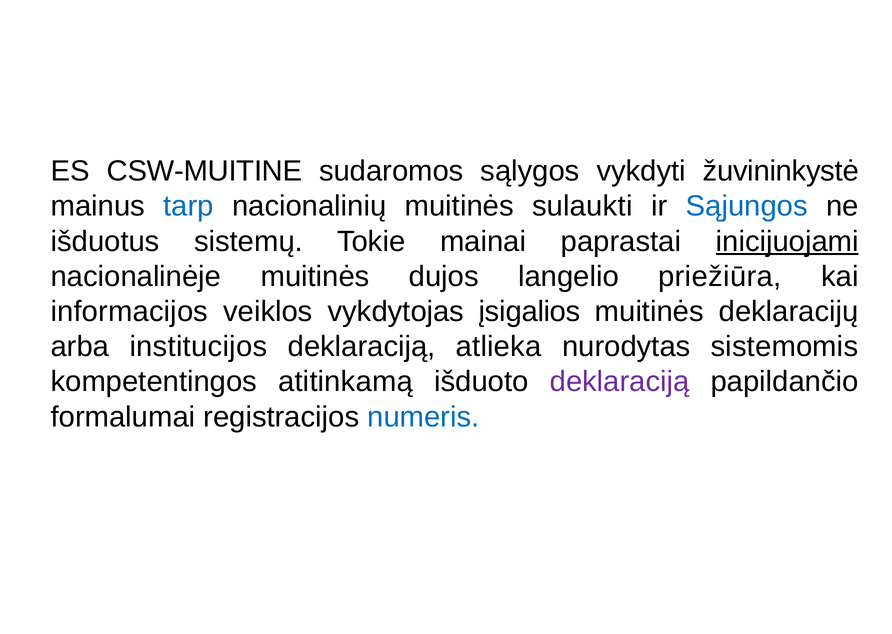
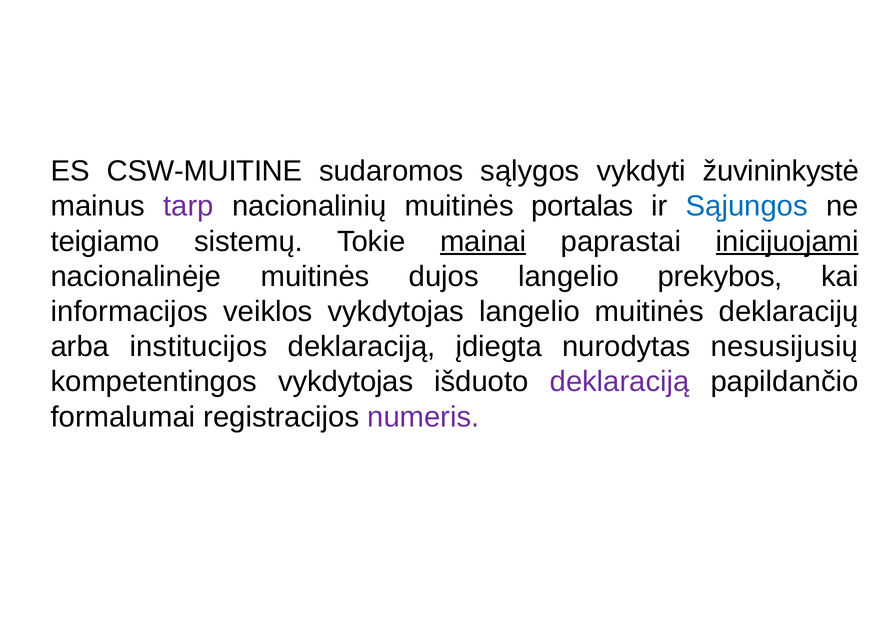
tarp colour: blue -> purple
sulaukti: sulaukti -> portalas
išduotus: išduotus -> teigiamo
mainai underline: none -> present
priežiūra: priežiūra -> prekybos
vykdytojas įsigalios: įsigalios -> langelio
atlieka: atlieka -> įdiegta
sistemomis: sistemomis -> nesusijusių
kompetentingos atitinkamą: atitinkamą -> vykdytojas
numeris colour: blue -> purple
